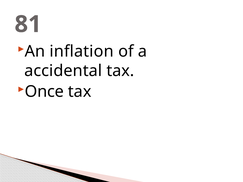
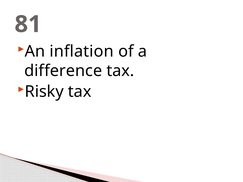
accidental: accidental -> difference
Once: Once -> Risky
